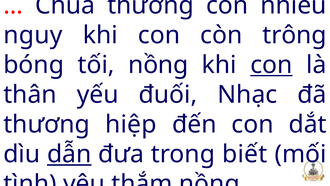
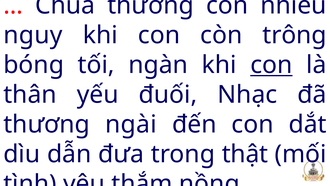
tối nồng: nồng -> ngàn
hiệp: hiệp -> ngài
dẫn underline: present -> none
biết: biết -> thật
